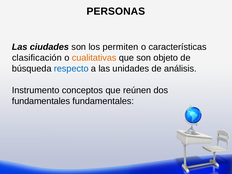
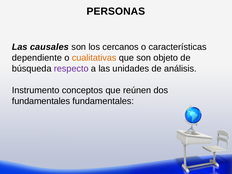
ciudades: ciudades -> causales
permiten: permiten -> cercanos
clasificación: clasificación -> dependiente
respecto colour: blue -> purple
